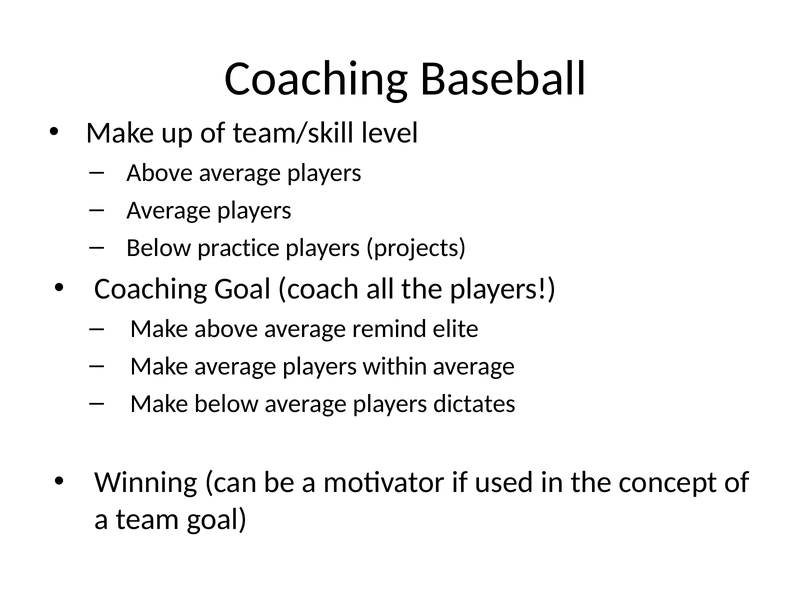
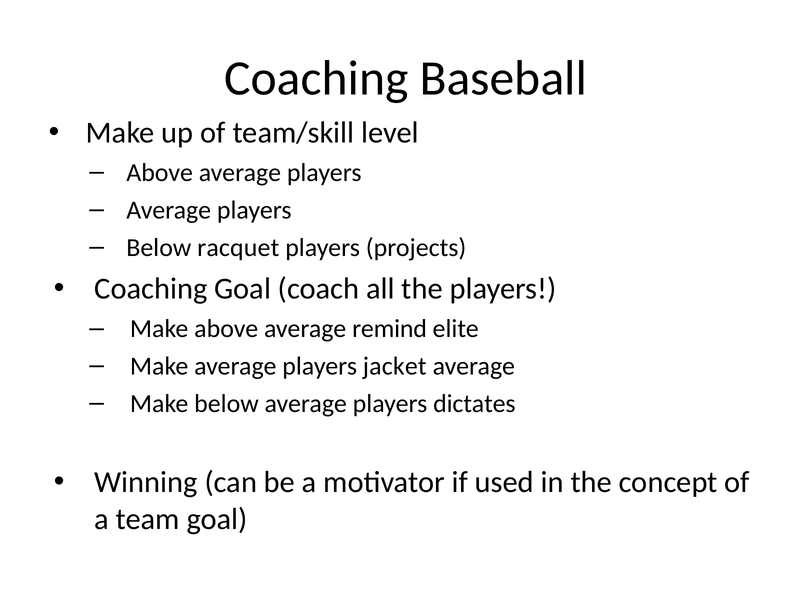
practice: practice -> racquet
within: within -> jacket
